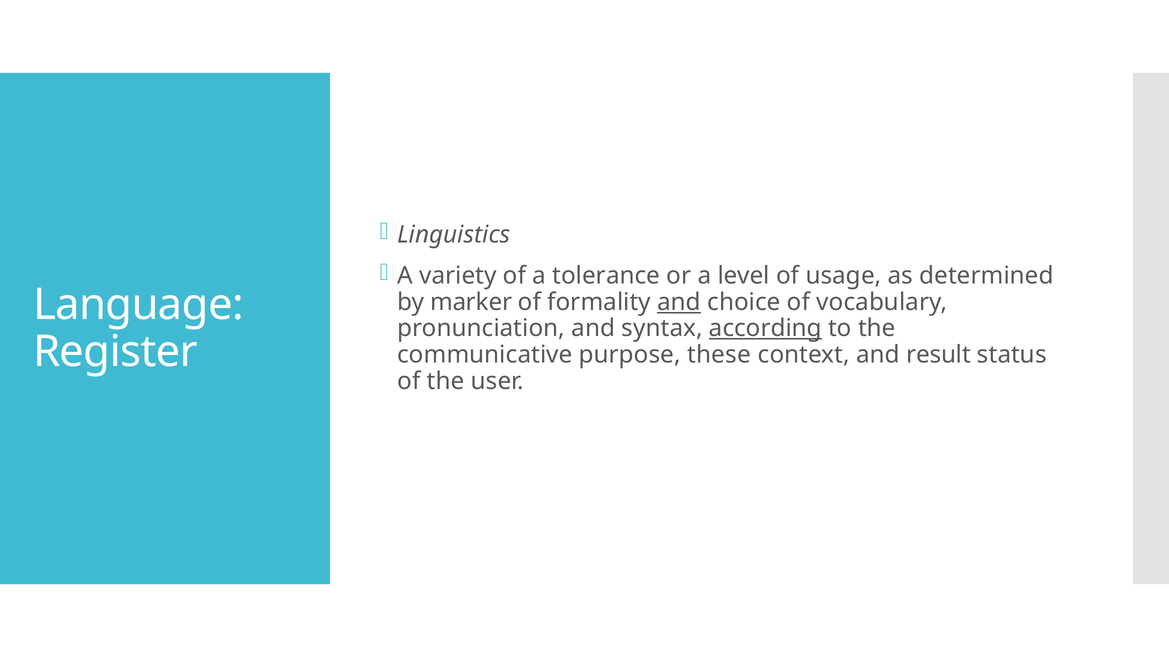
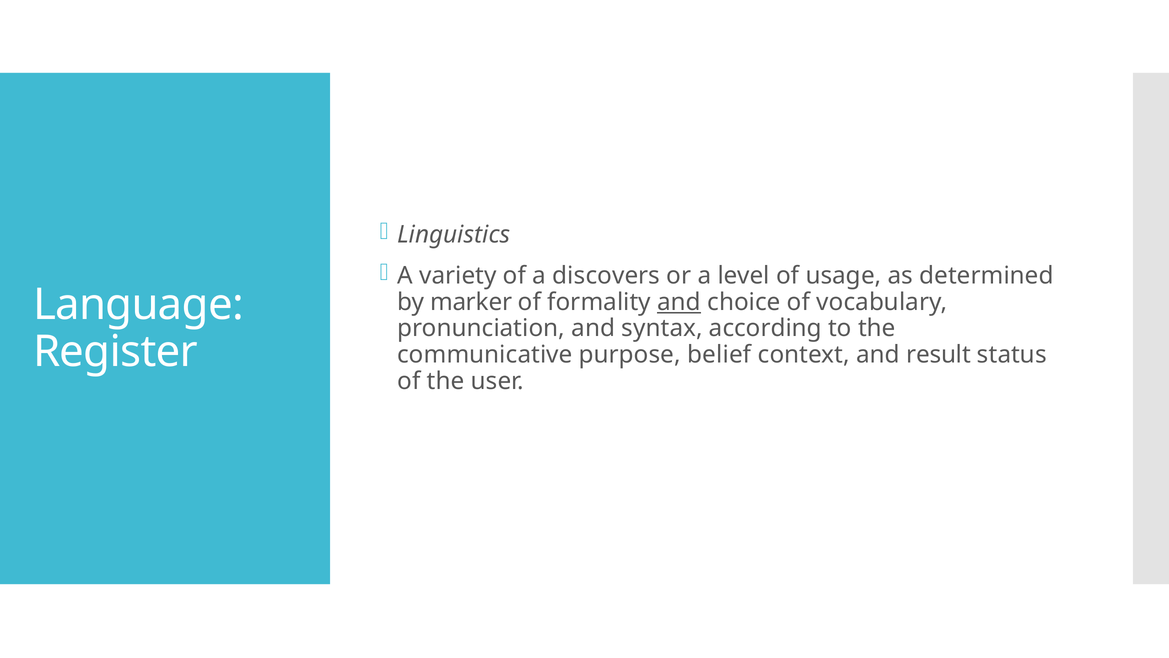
tolerance: tolerance -> discovers
according underline: present -> none
these: these -> belief
